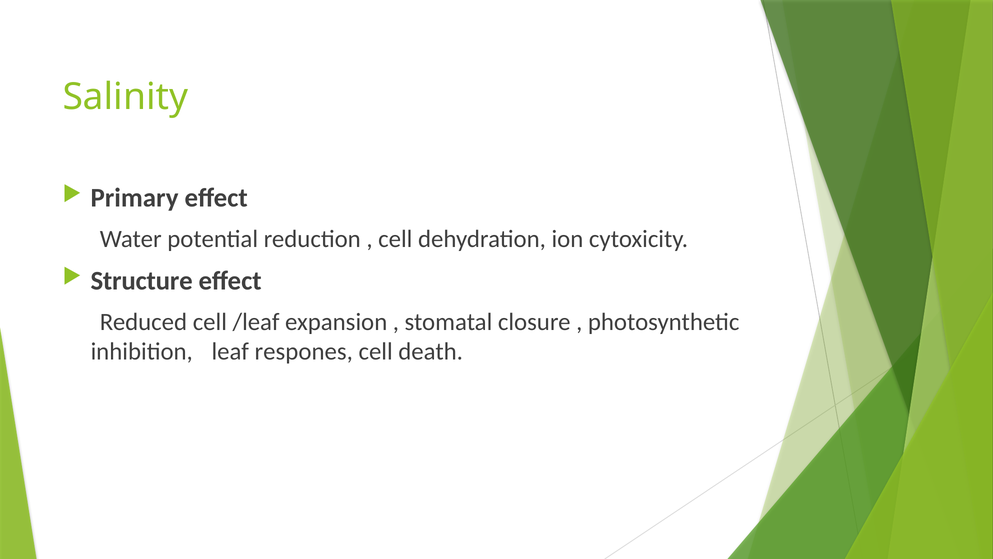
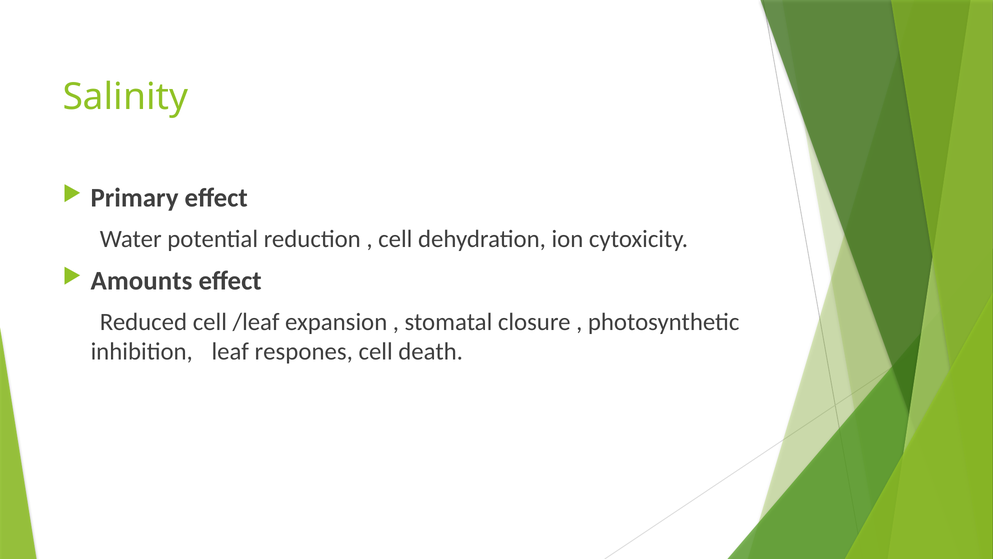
Structure: Structure -> Amounts
